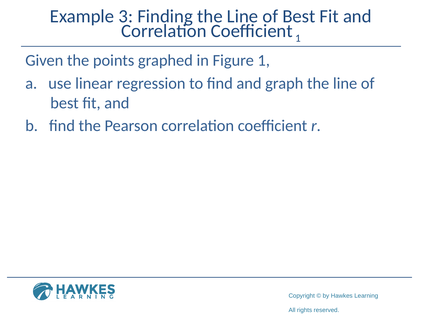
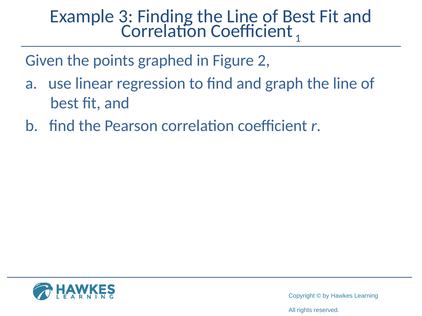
Figure 1: 1 -> 2
